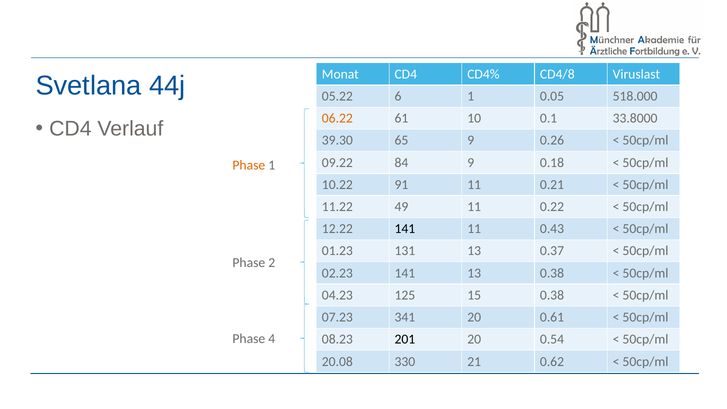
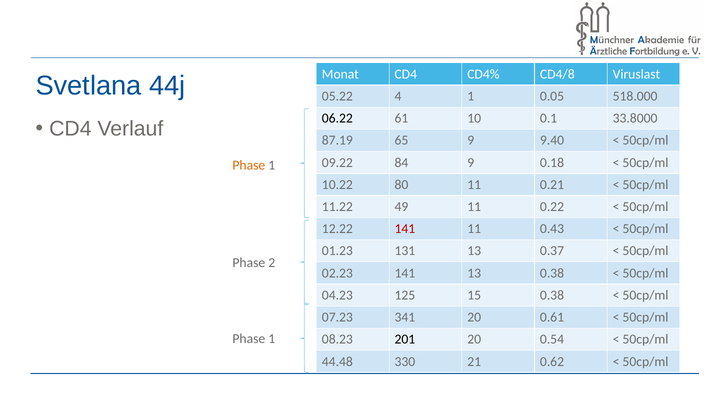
6: 6 -> 4
06.22 colour: orange -> black
39.30: 39.30 -> 87.19
0.26: 0.26 -> 9.40
91: 91 -> 80
141 at (405, 229) colour: black -> red
4 at (272, 339): 4 -> 1
20.08: 20.08 -> 44.48
